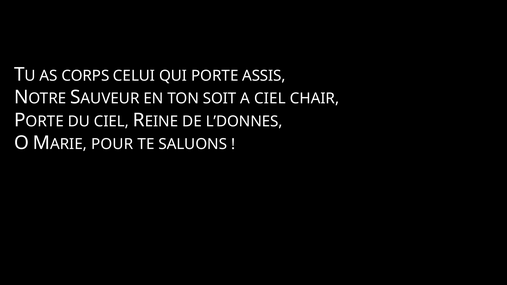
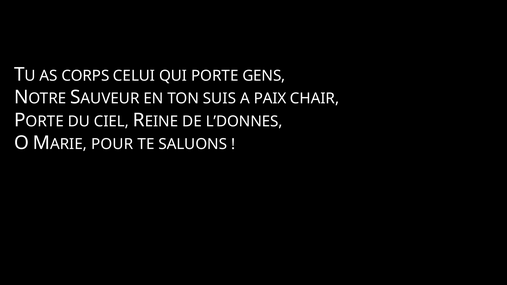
ASSIS: ASSIS -> GENS
SOIT: SOIT -> SUIS
A CIEL: CIEL -> PAIX
